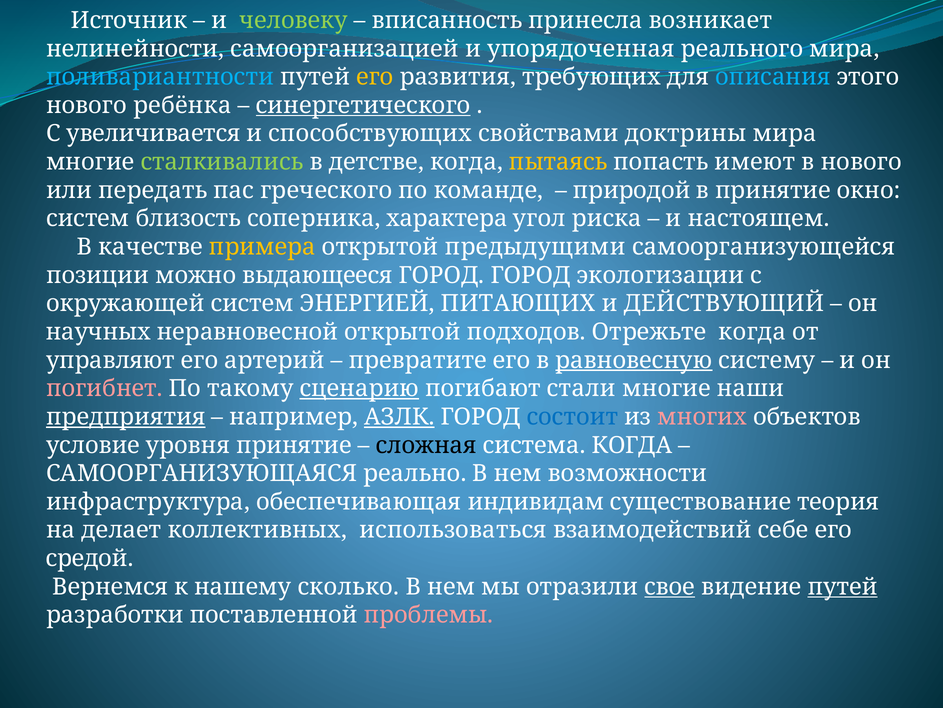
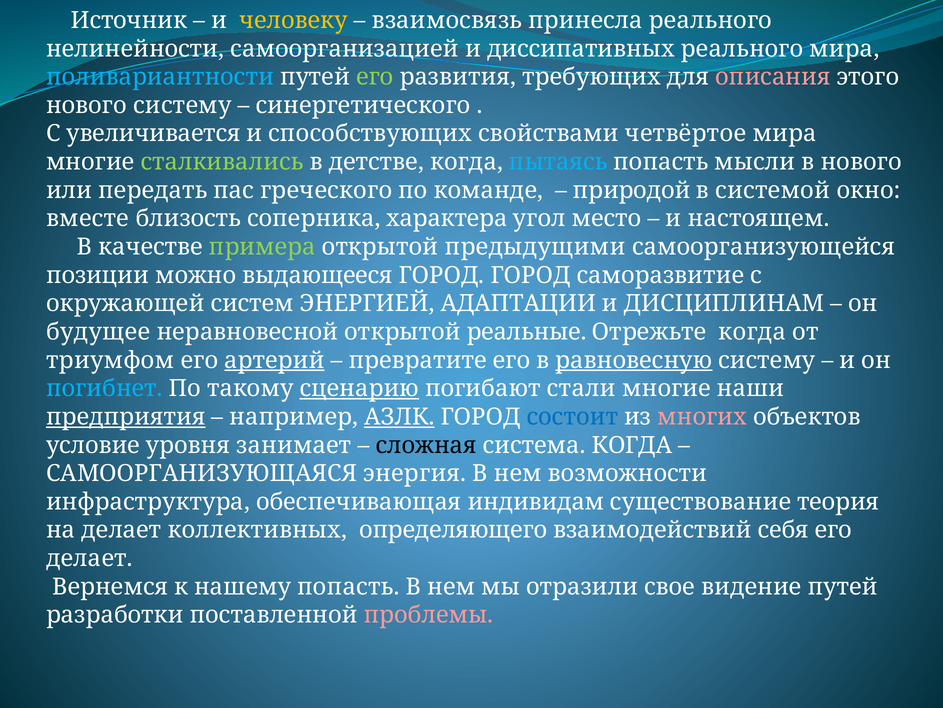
человеку colour: light green -> yellow
вписанность: вписанность -> взаимосвязь
принесла возникает: возникает -> реального
упорядоченная: упорядоченная -> диссипативных
его at (375, 77) colour: yellow -> light green
описания colour: light blue -> pink
нового ребёнка: ребёнка -> систему
синергетического underline: present -> none
доктрины: доктрины -> четвёртое
пытаясь colour: yellow -> light blue
имеют: имеют -> мысли
в принятие: принятие -> системой
систем at (88, 218): систем -> вместе
риска: риска -> место
примера colour: yellow -> light green
экологизации: экологизации -> саморазвитие
ПИТАЮЩИХ: ПИТАЮЩИХ -> АДАПТАЦИИ
ДЕЙСТВУЮЩИЙ: ДЕЙСТВУЮЩИЙ -> ДИСЦИПЛИНАМ
научных: научных -> будущее
подходов: подходов -> реальные
управляют: управляют -> триумфом
артерий underline: none -> present
погибнет colour: pink -> light blue
уровня принятие: принятие -> занимает
реально: реально -> энергия
использоваться: использоваться -> определяющего
себе: себе -> себя
средой at (90, 558): средой -> делает
нашему сколько: сколько -> попасть
свое underline: present -> none
путей at (843, 586) underline: present -> none
